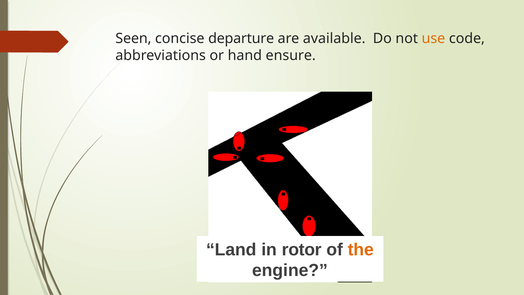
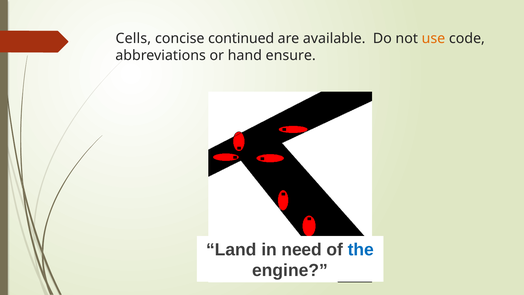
Seen: Seen -> Cells
departure: departure -> continued
rotor: rotor -> need
the colour: orange -> blue
